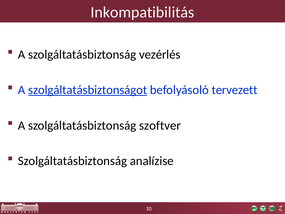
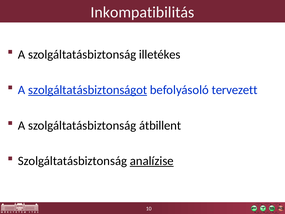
vezérlés: vezérlés -> illetékes
szoftver: szoftver -> átbillent
analízise underline: none -> present
